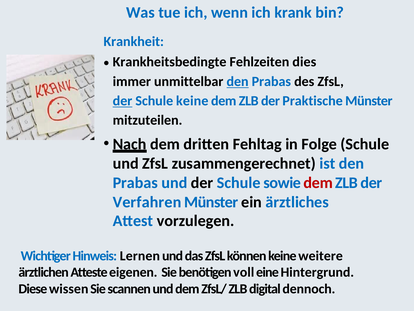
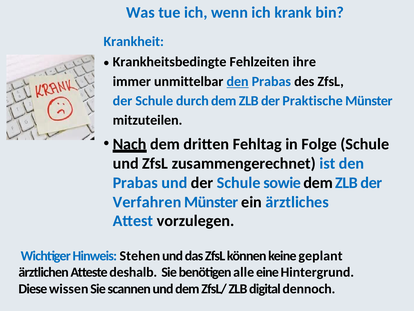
dies: dies -> ihre
der at (123, 101) underline: present -> none
Schule keine: keine -> durch
dem at (318, 183) colour: red -> black
Lernen: Lernen -> Stehen
weitere: weitere -> geplant
eigenen: eigenen -> deshalb
voll: voll -> alle
